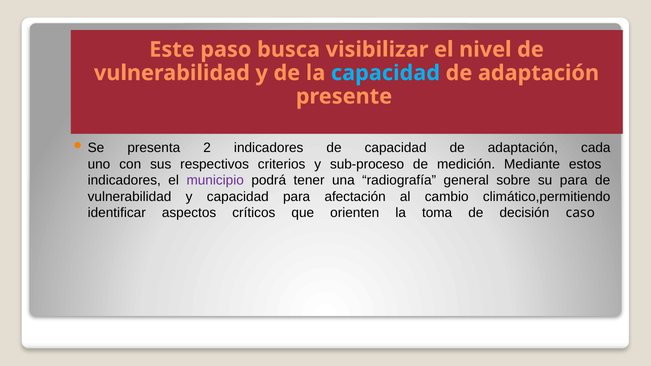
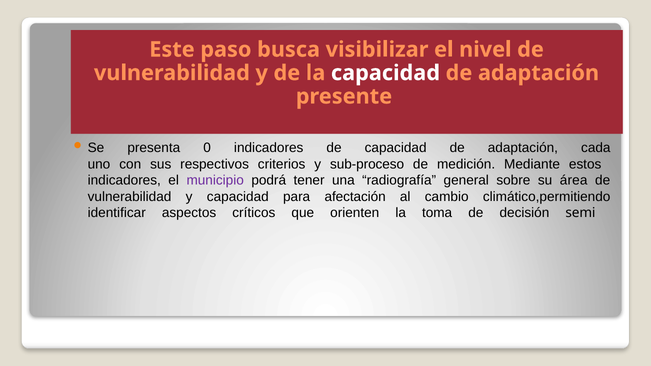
capacidad at (385, 73) colour: light blue -> white
2: 2 -> 0
su para: para -> área
caso: caso -> semi
